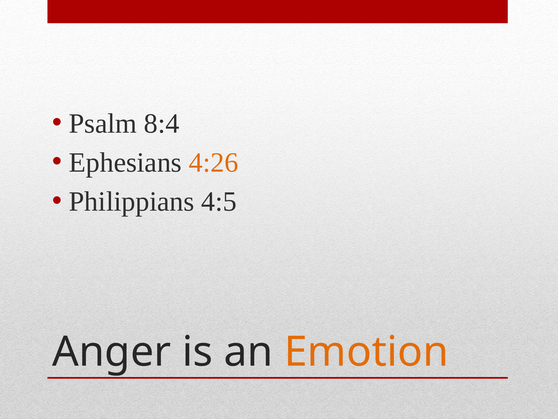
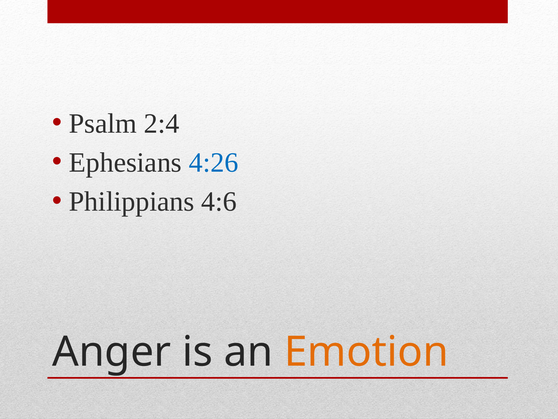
8:4: 8:4 -> 2:4
4:26 colour: orange -> blue
4:5: 4:5 -> 4:6
